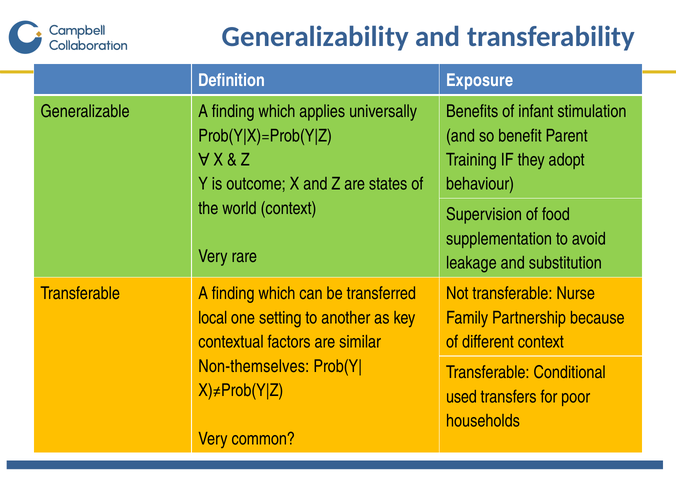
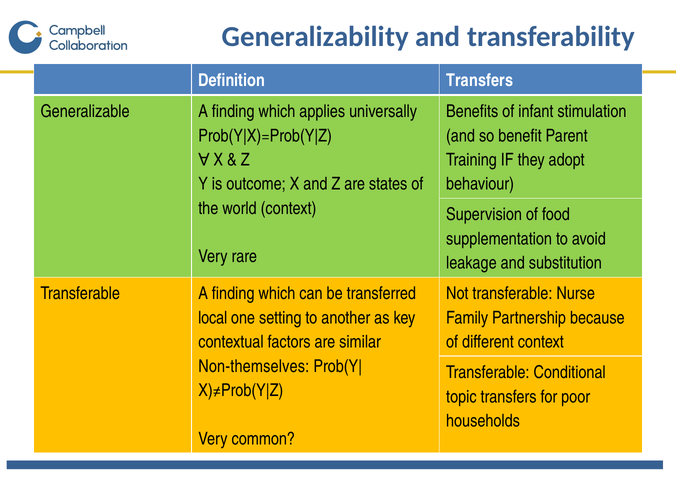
Definition Exposure: Exposure -> Transfers
used: used -> topic
